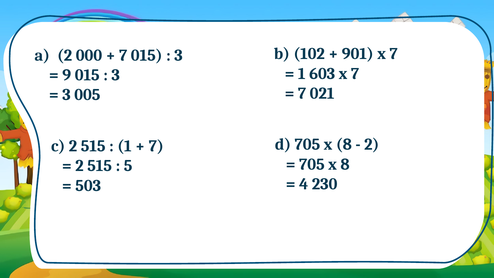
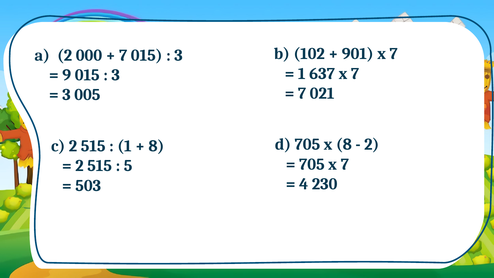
603: 603 -> 637
7 at (156, 146): 7 -> 8
8 at (345, 164): 8 -> 7
